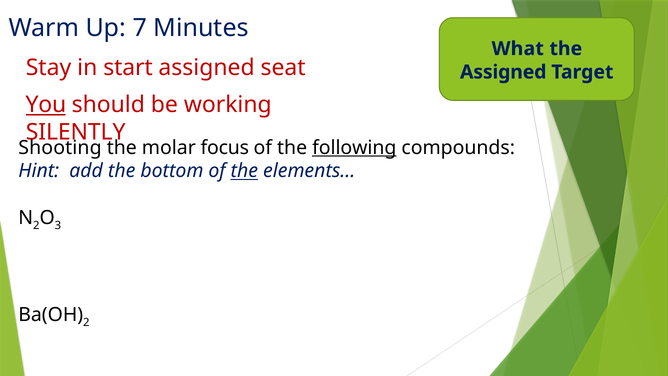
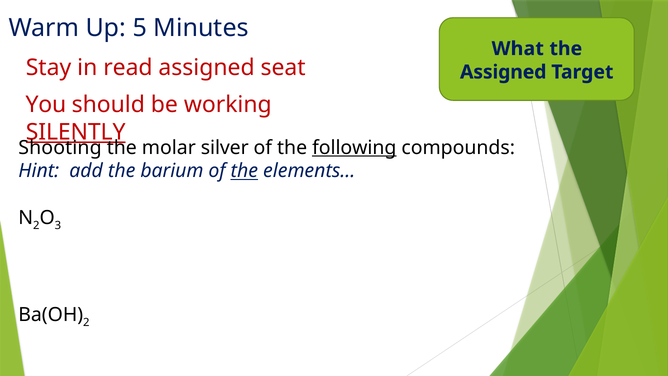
7: 7 -> 5
start: start -> read
You underline: present -> none
SILENTLY underline: none -> present
focus: focus -> silver
bottom: bottom -> barium
